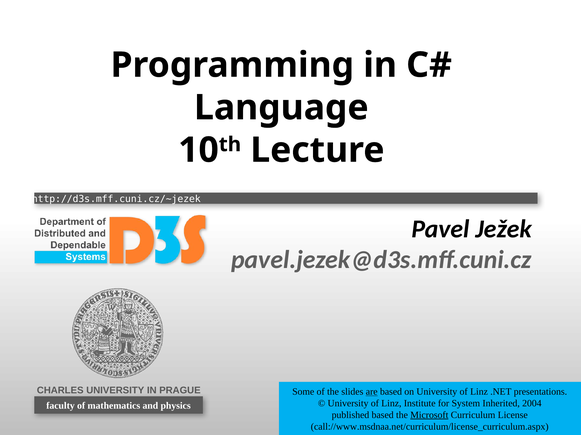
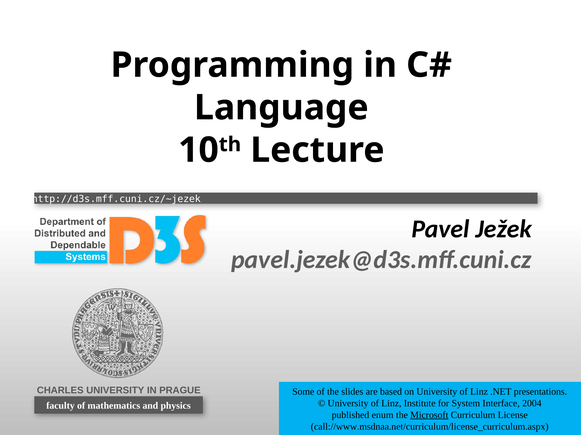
are underline: present -> none
Inherited: Inherited -> Interface
published based: based -> enum
